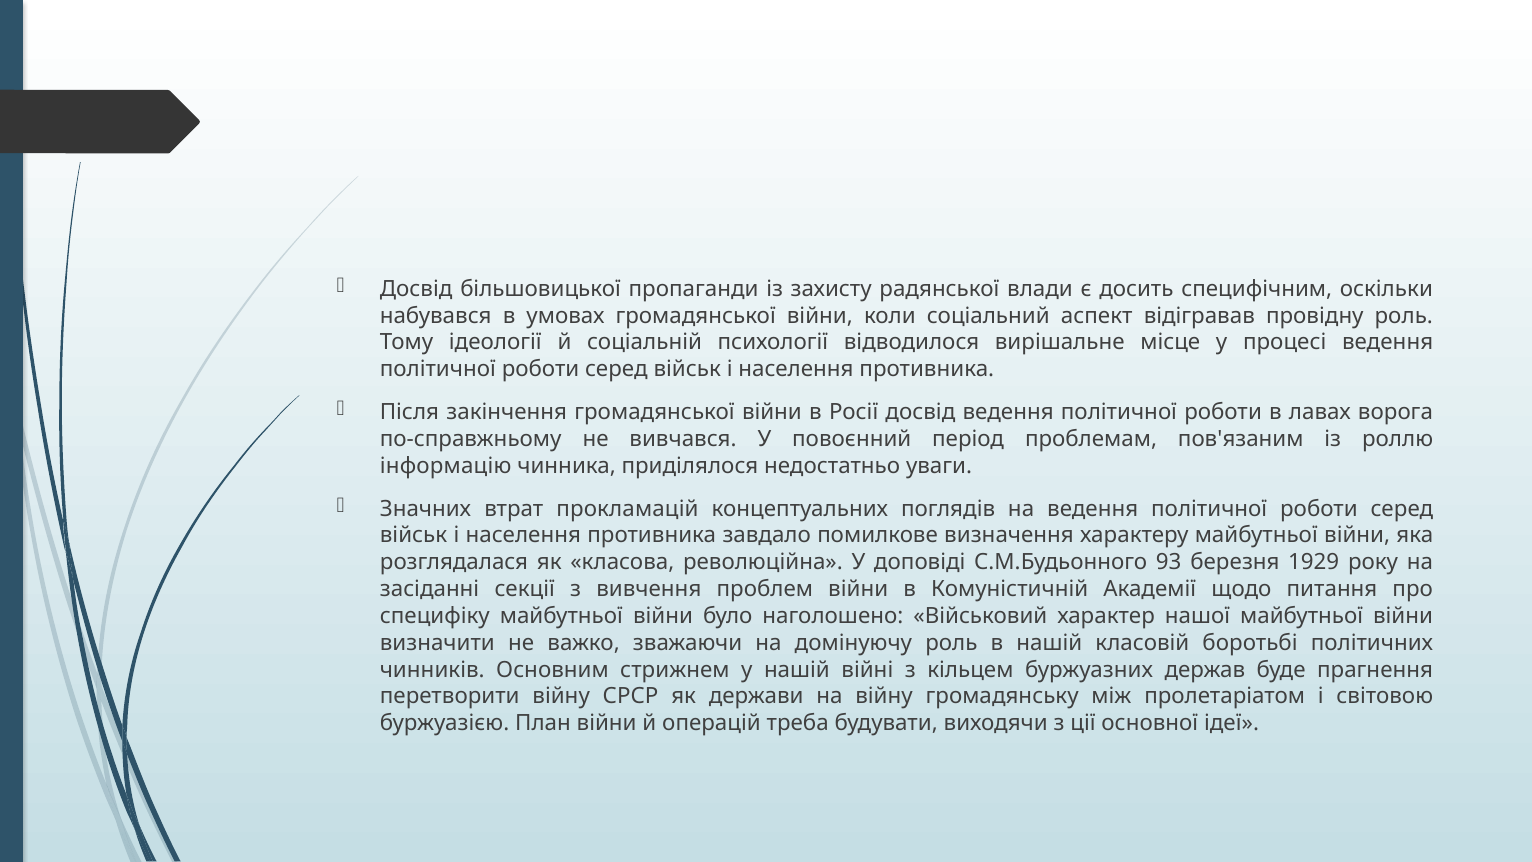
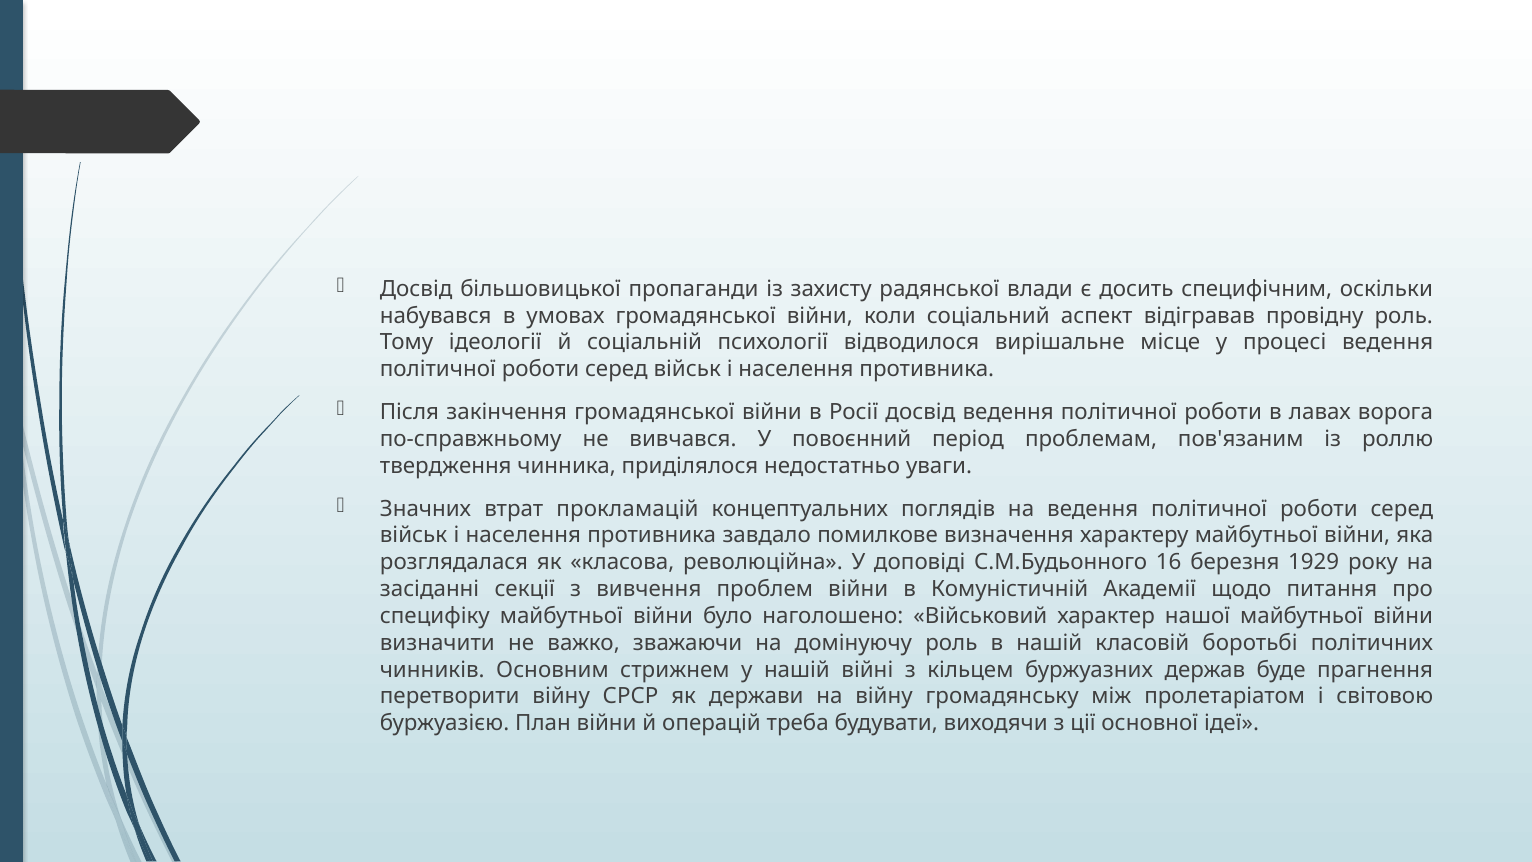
інформацію: інформацію -> твердження
93: 93 -> 16
